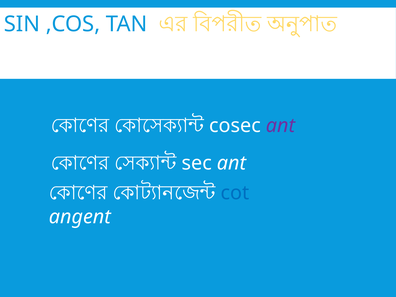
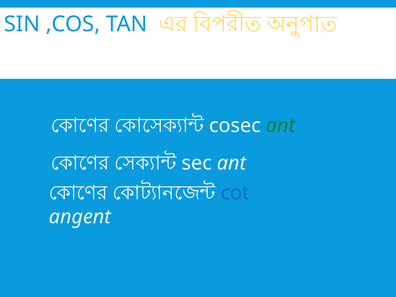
ant at (281, 126) colour: purple -> green
